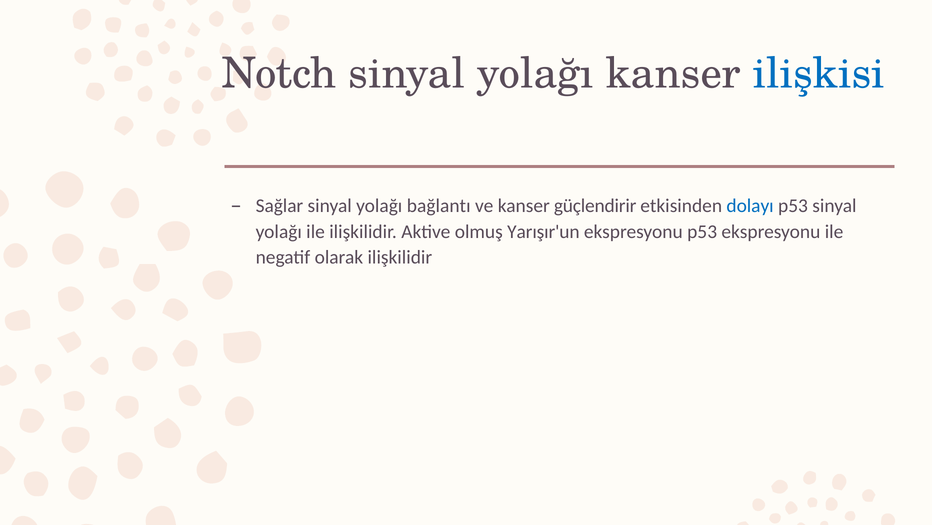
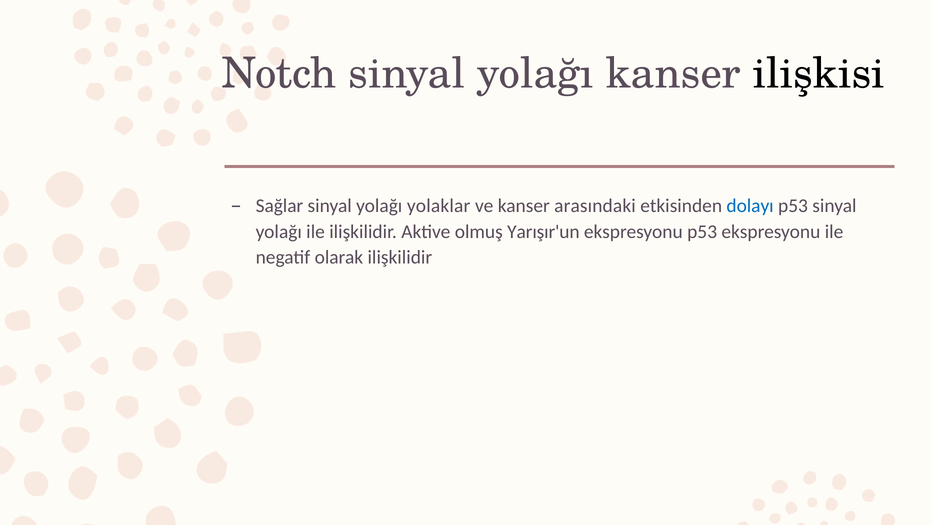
ilişkisi colour: blue -> black
bağlantı: bağlantı -> yolaklar
güçlendirir: güçlendirir -> arasındaki
